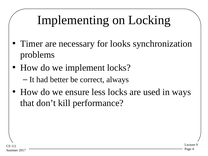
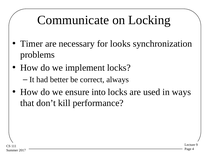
Implementing: Implementing -> Communicate
less: less -> into
